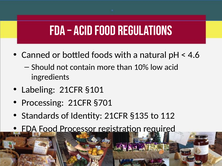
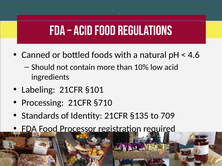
§701: §701 -> §710
112: 112 -> 709
